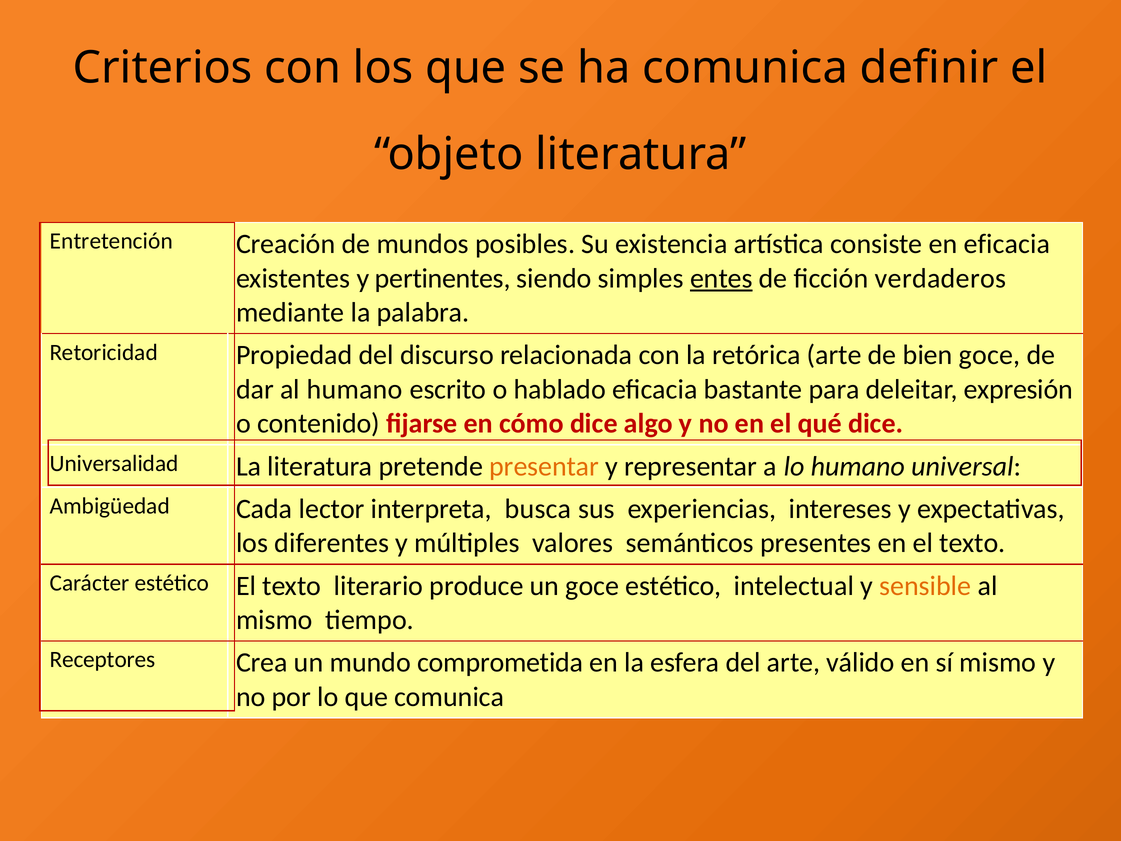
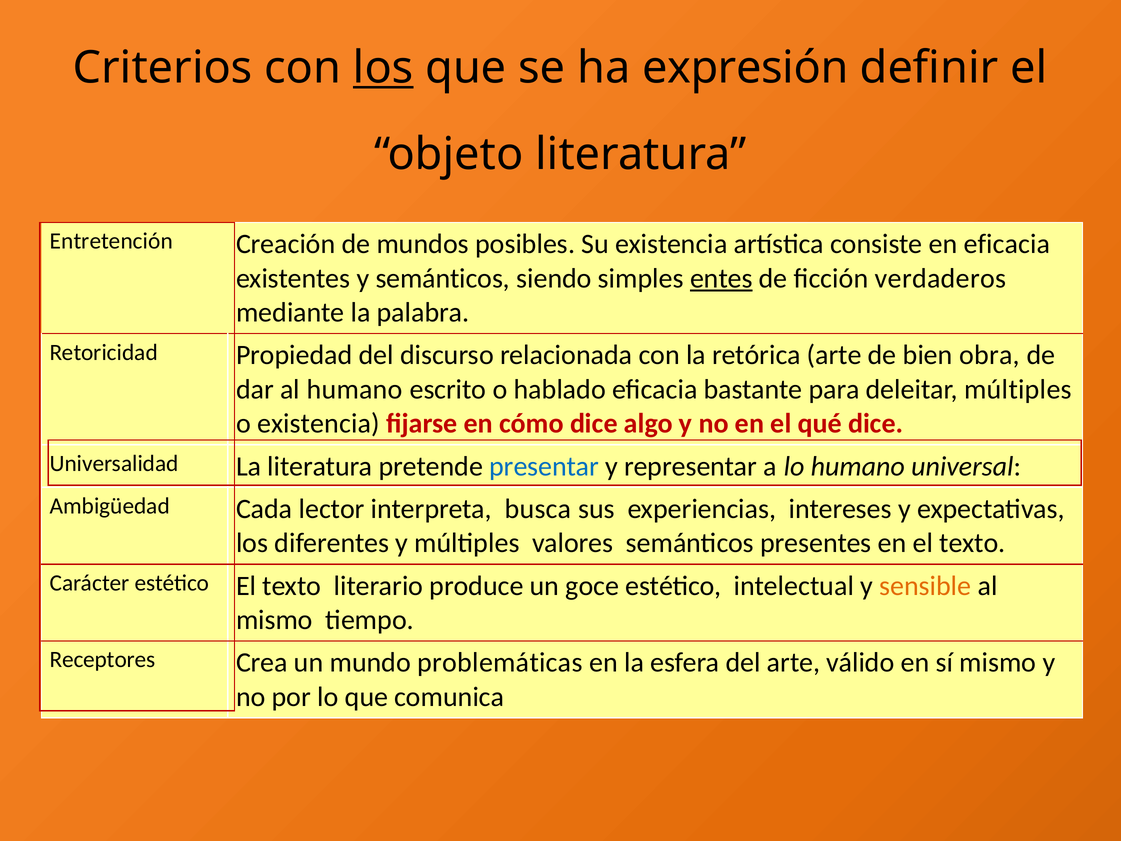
los at (383, 68) underline: none -> present
ha comunica: comunica -> expresión
y pertinentes: pertinentes -> semánticos
bien goce: goce -> obra
deleitar expresión: expresión -> múltiples
o contenido: contenido -> existencia
presentar colour: orange -> blue
comprometida: comprometida -> problemáticas
